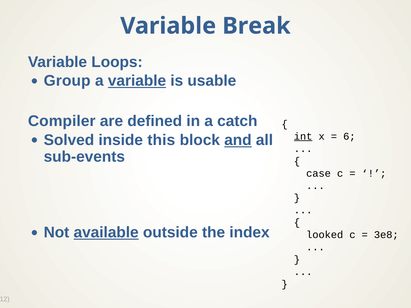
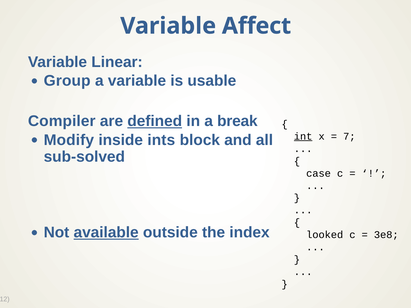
Break: Break -> Affect
Loops: Loops -> Linear
variable at (137, 81) underline: present -> none
defined underline: none -> present
catch: catch -> break
6: 6 -> 7
Solved: Solved -> Modify
this: this -> ints
and underline: present -> none
sub-events: sub-events -> sub-solved
